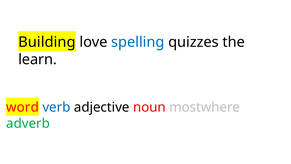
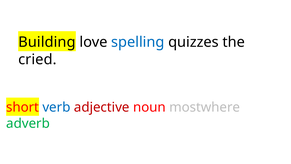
learn: learn -> cried
word: word -> short
adjective colour: black -> red
